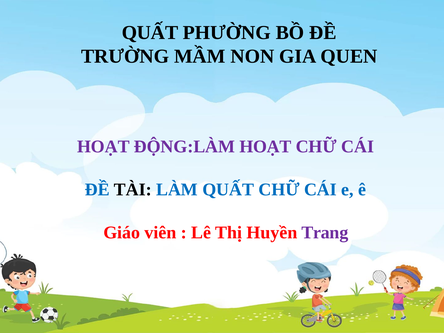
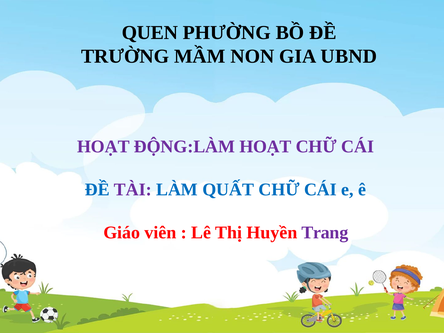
QUẤT at (150, 33): QUẤT -> QUEN
QUEN: QUEN -> UBND
TÀI colour: black -> purple
